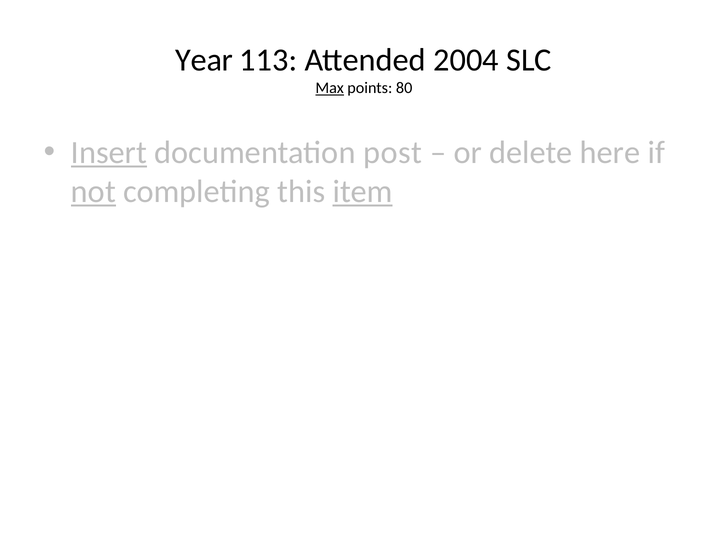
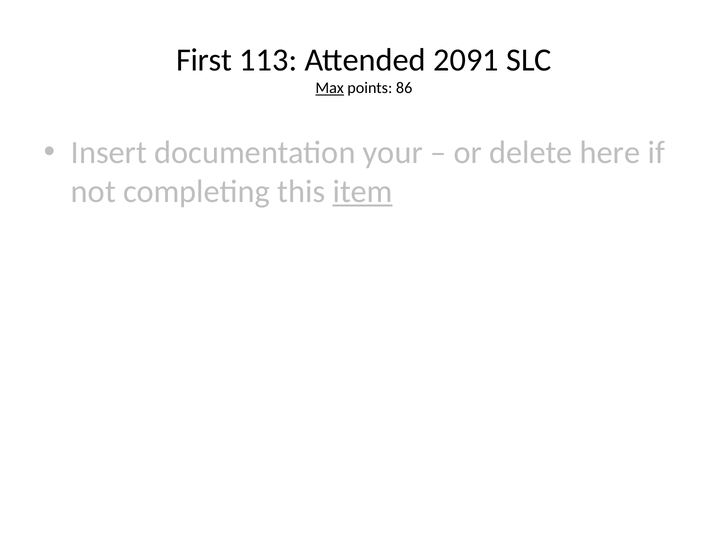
Year: Year -> First
2004: 2004 -> 2091
80: 80 -> 86
Insert underline: present -> none
post: post -> your
not underline: present -> none
